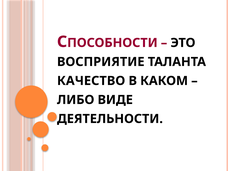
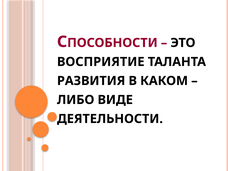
КАЧЕСТВО: КАЧЕСТВО -> РАЗВИТИЯ
